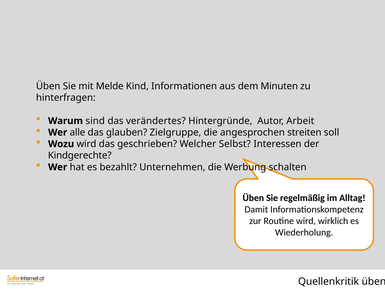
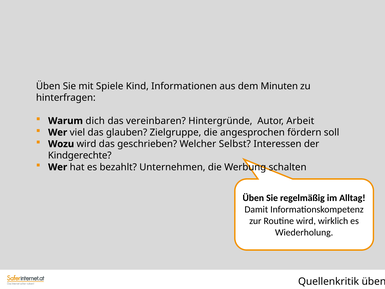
Melde: Melde -> Spiele
sind: sind -> dich
verändertes: verändertes -> vereinbaren
alle: alle -> viel
streiten: streiten -> fördern
